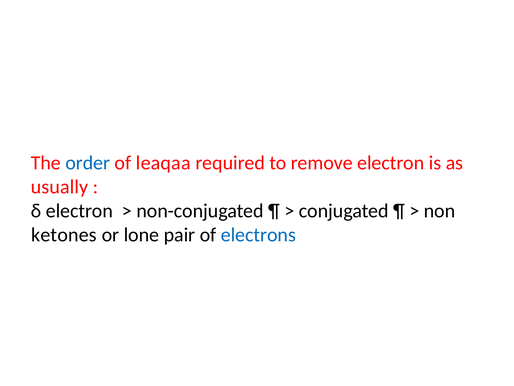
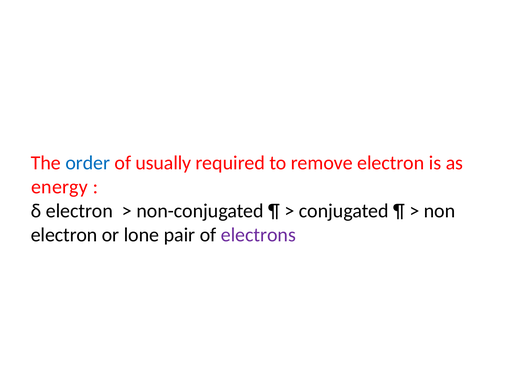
leaqaa: leaqaa -> usually
usually: usually -> energy
ketones at (64, 234): ketones -> electron
electrons colour: blue -> purple
